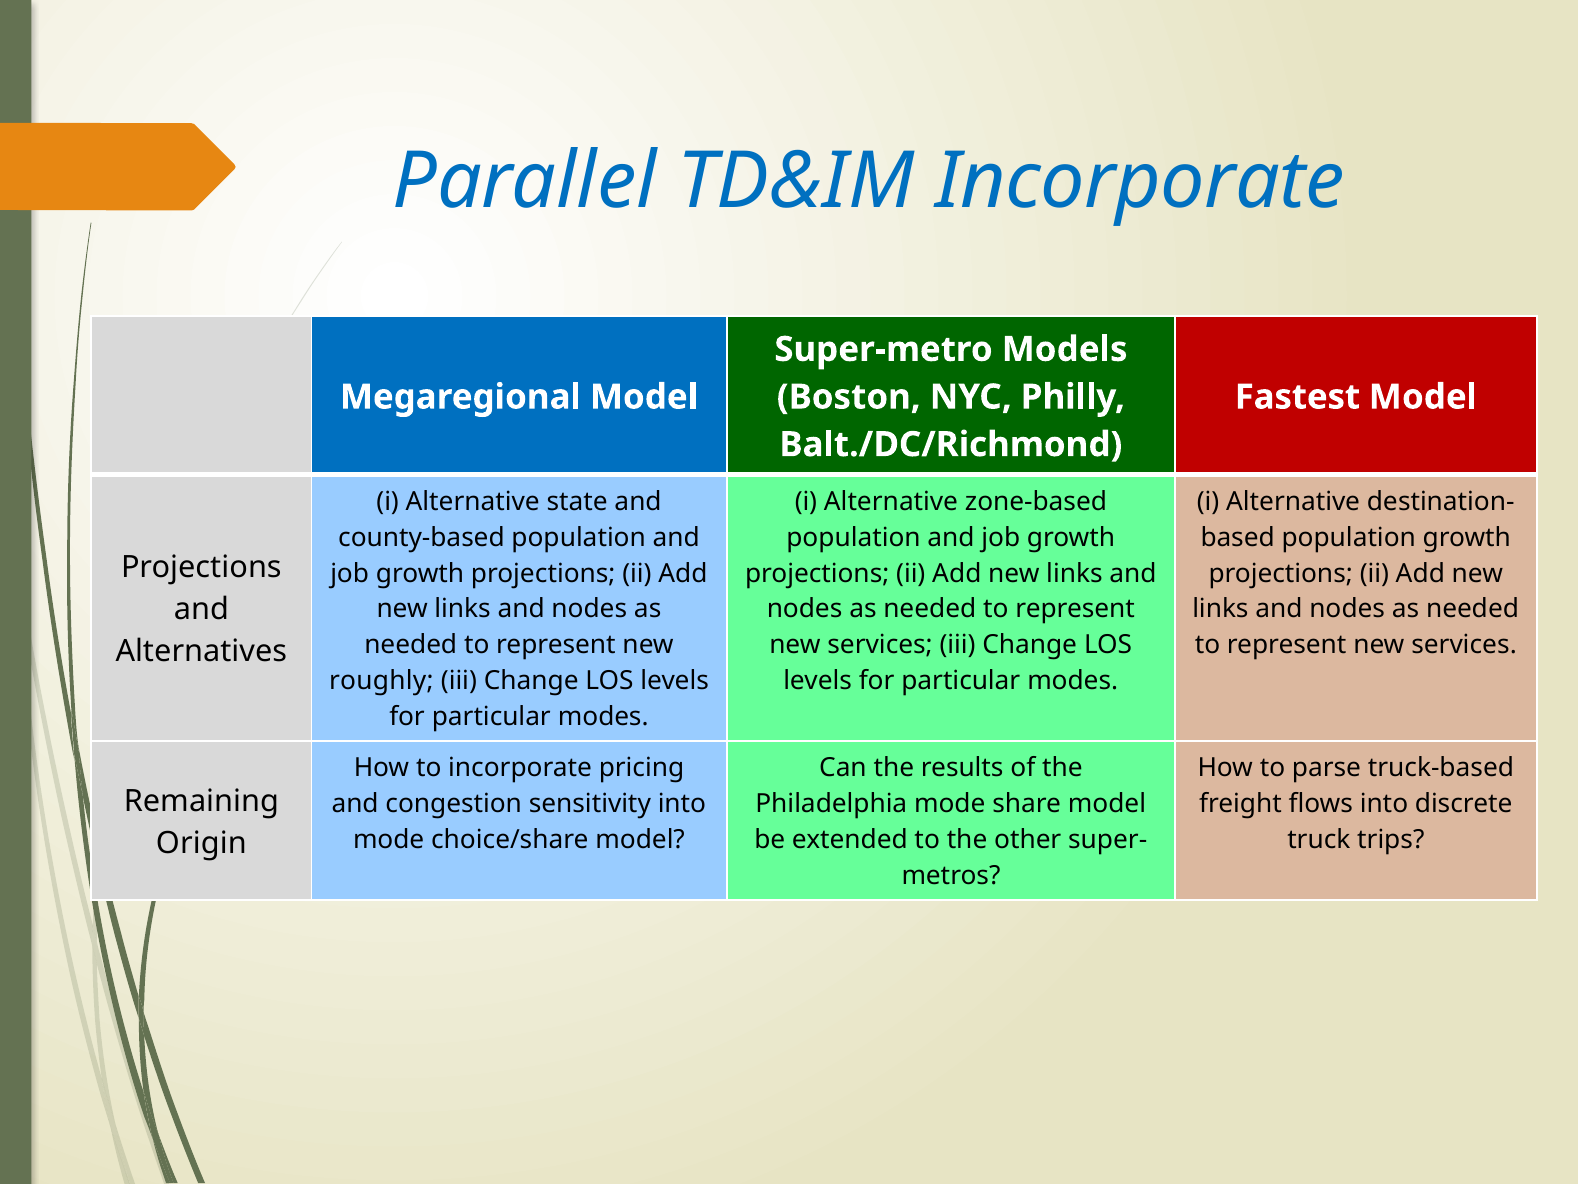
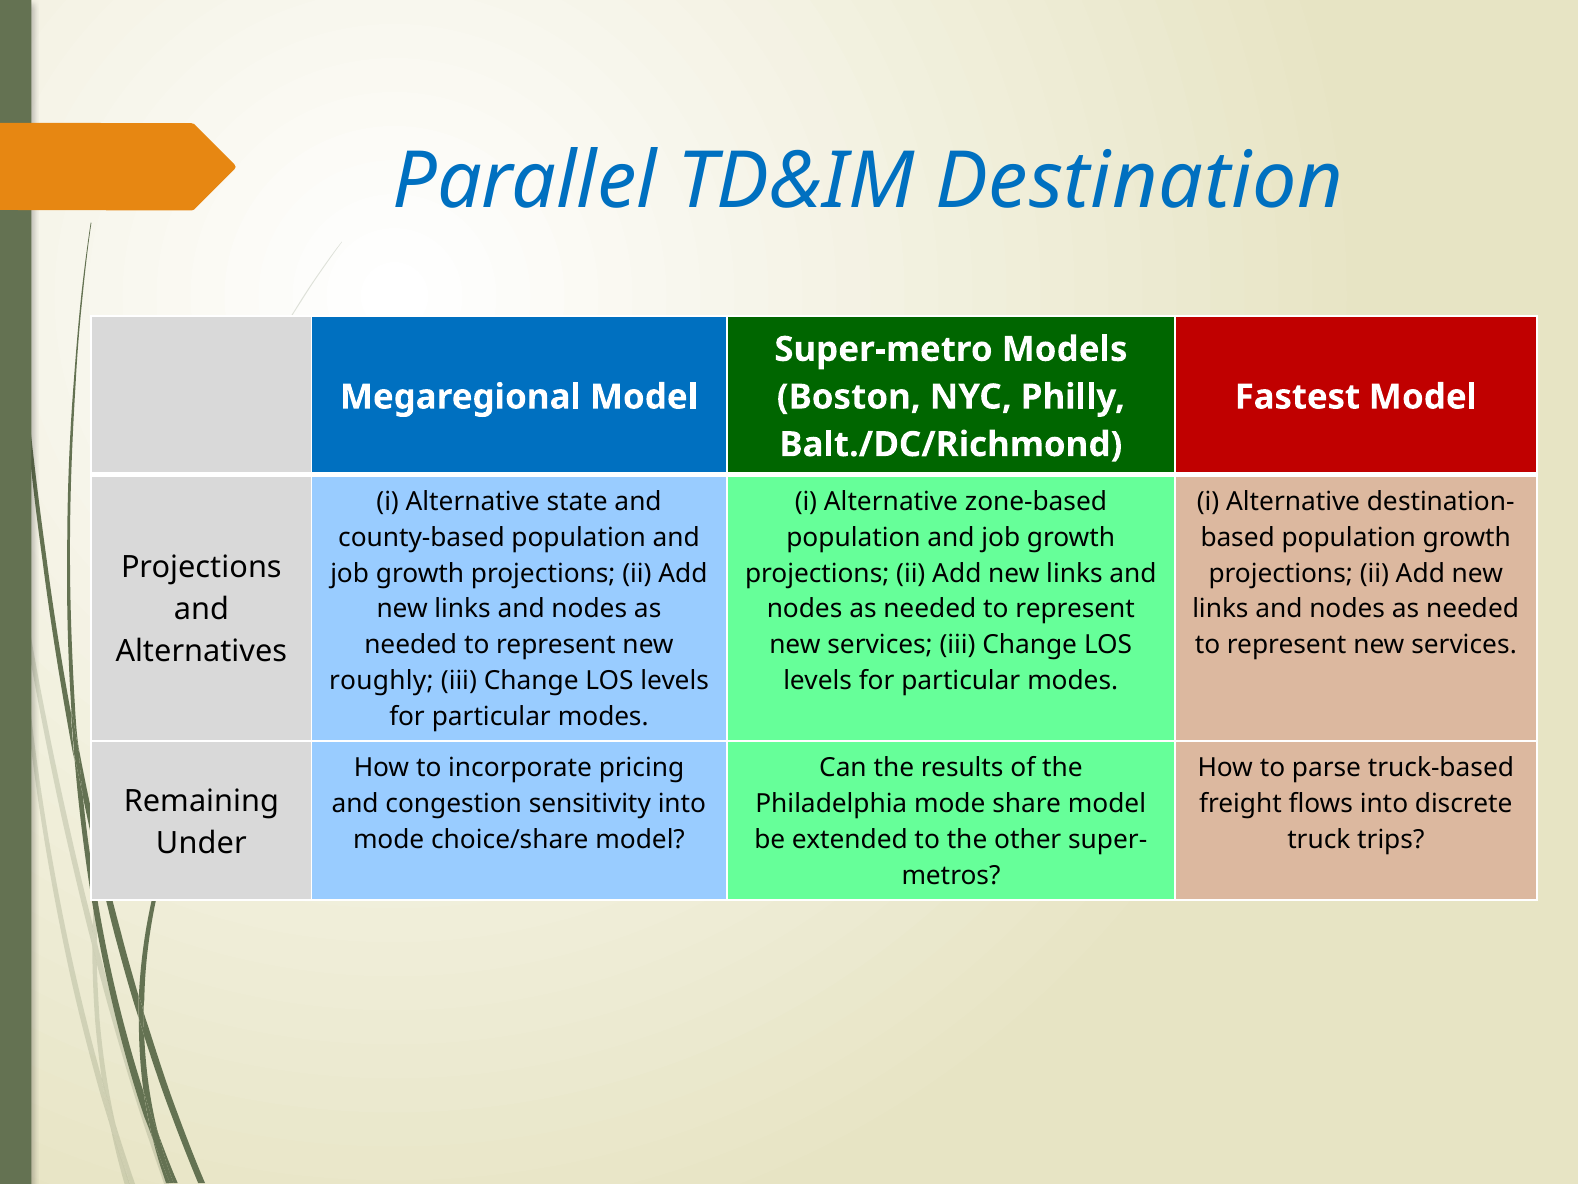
TD&IM Incorporate: Incorporate -> Destination
Origin: Origin -> Under
